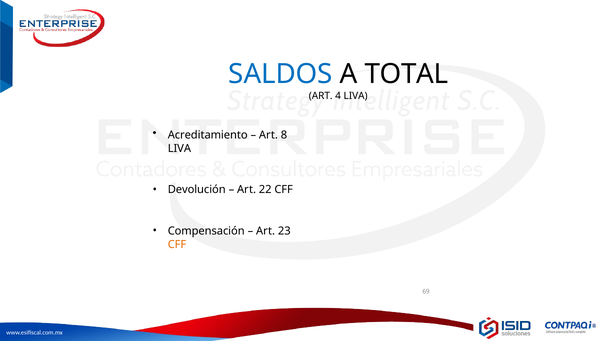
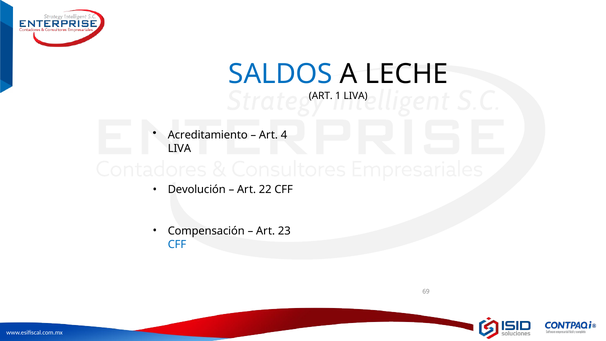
TOTAL: TOTAL -> LECHE
4: 4 -> 1
8: 8 -> 4
CFF at (177, 244) colour: orange -> blue
